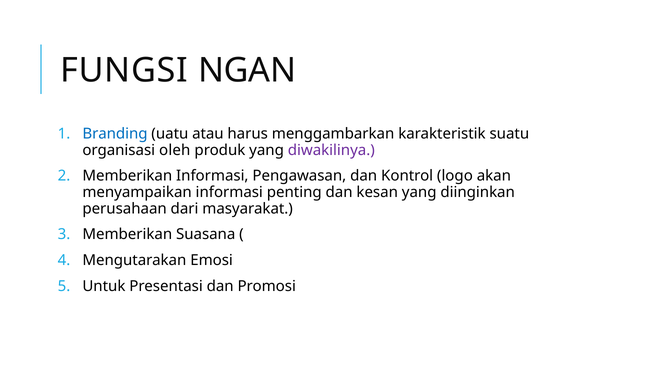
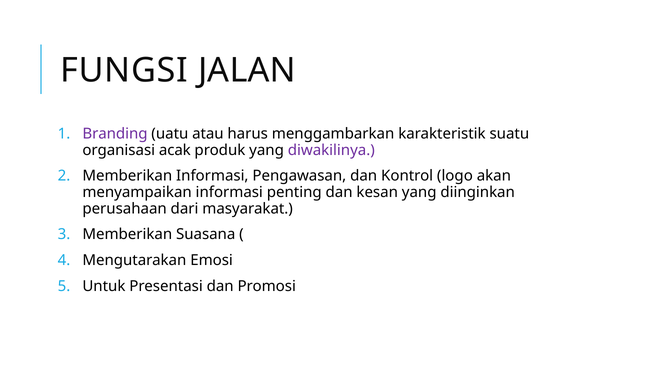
NGAN: NGAN -> JALAN
Branding colour: blue -> purple
oleh: oleh -> acak
